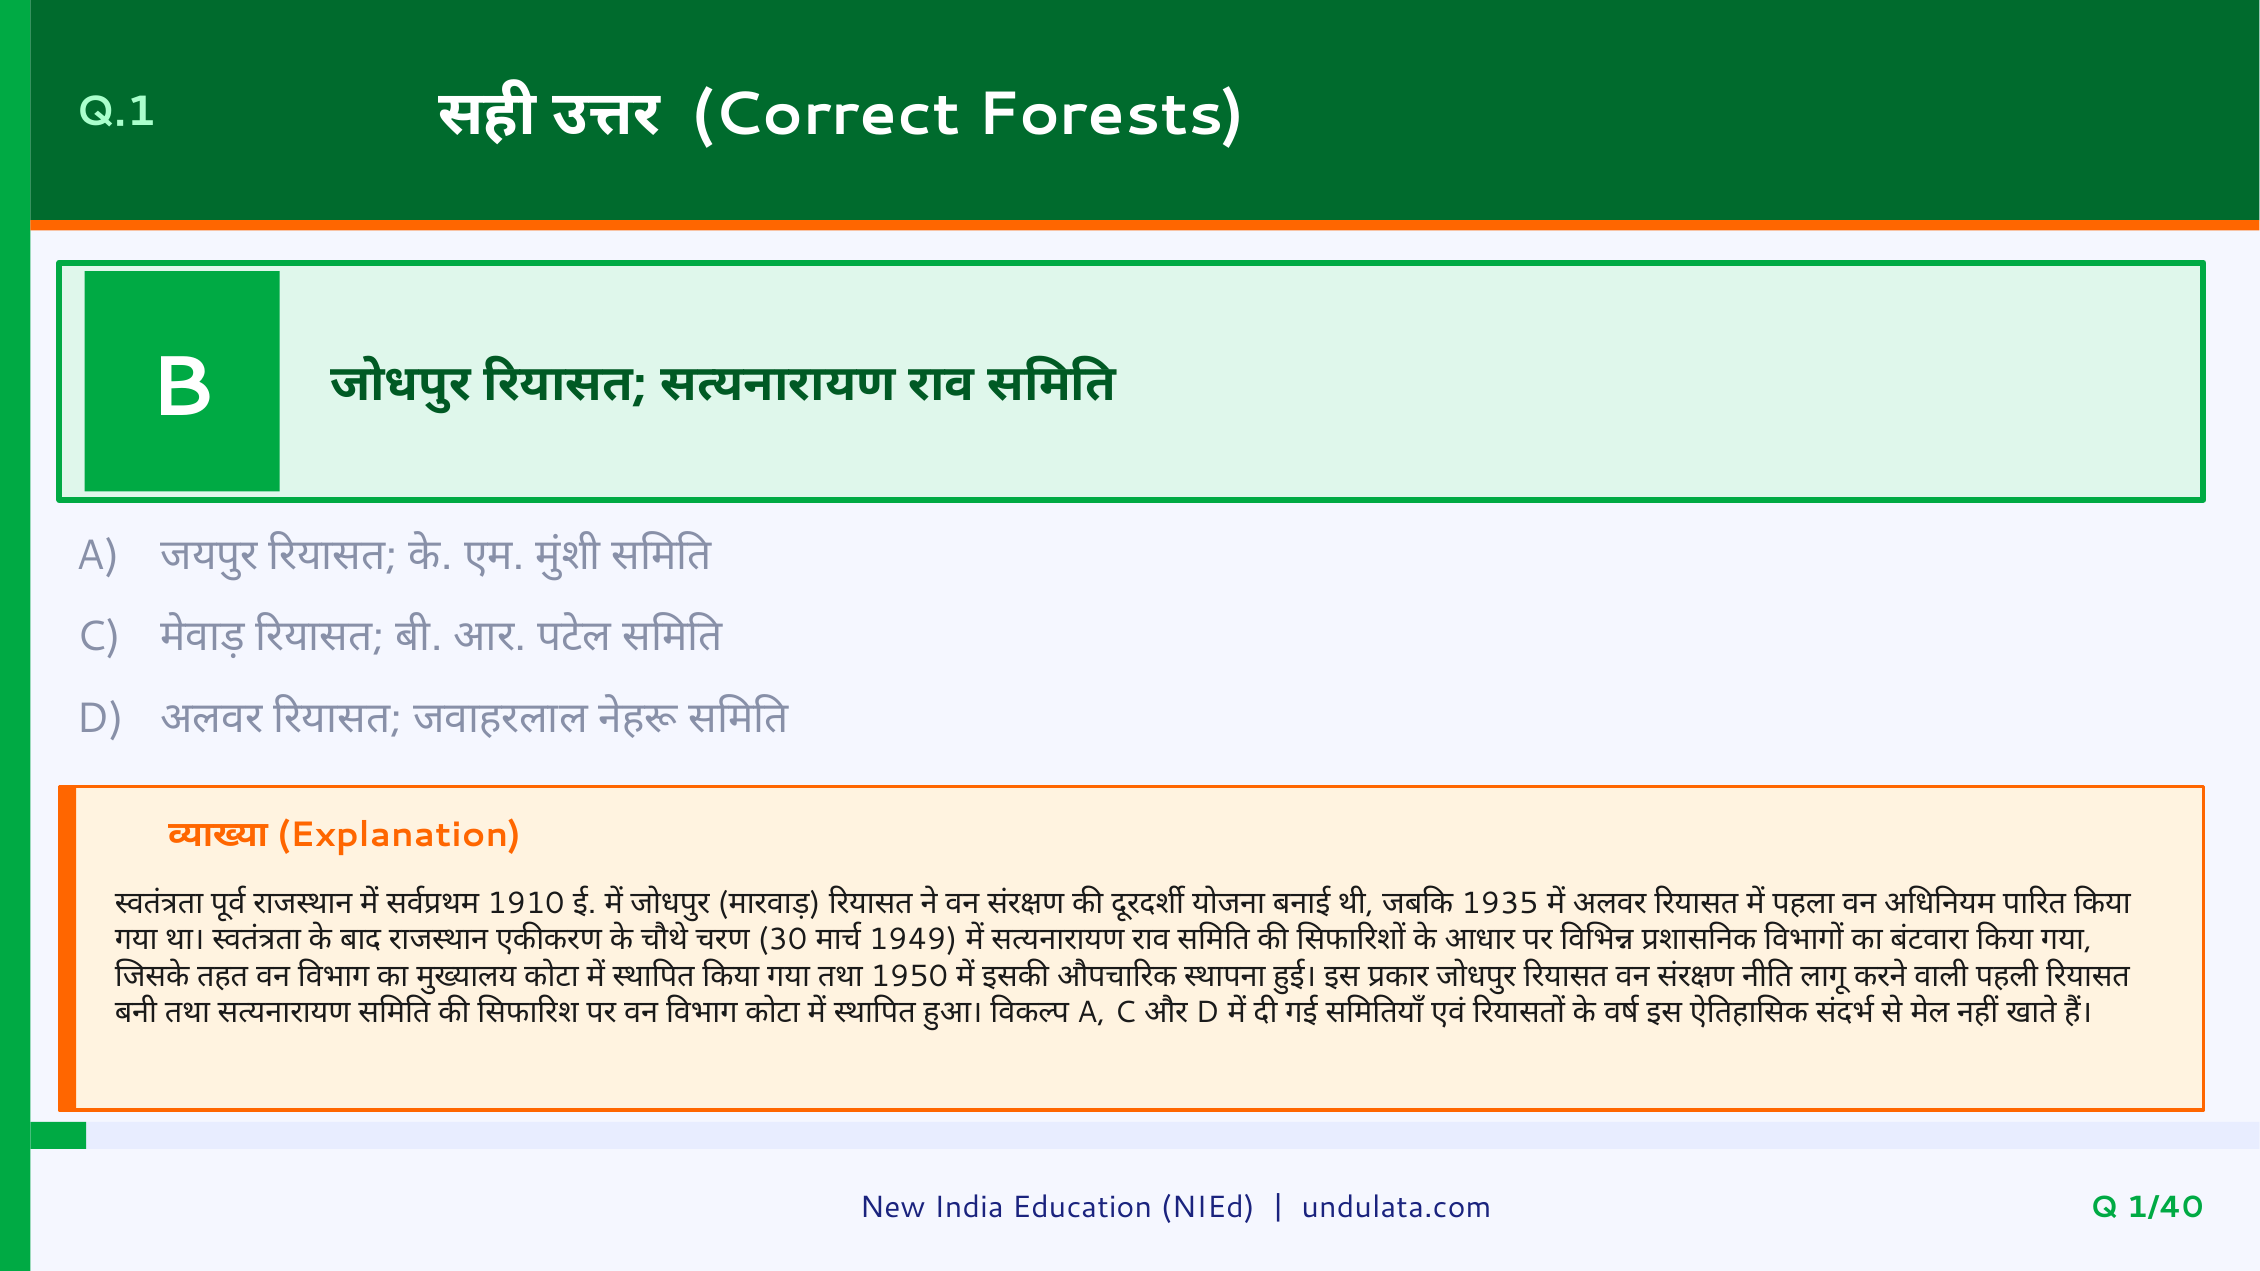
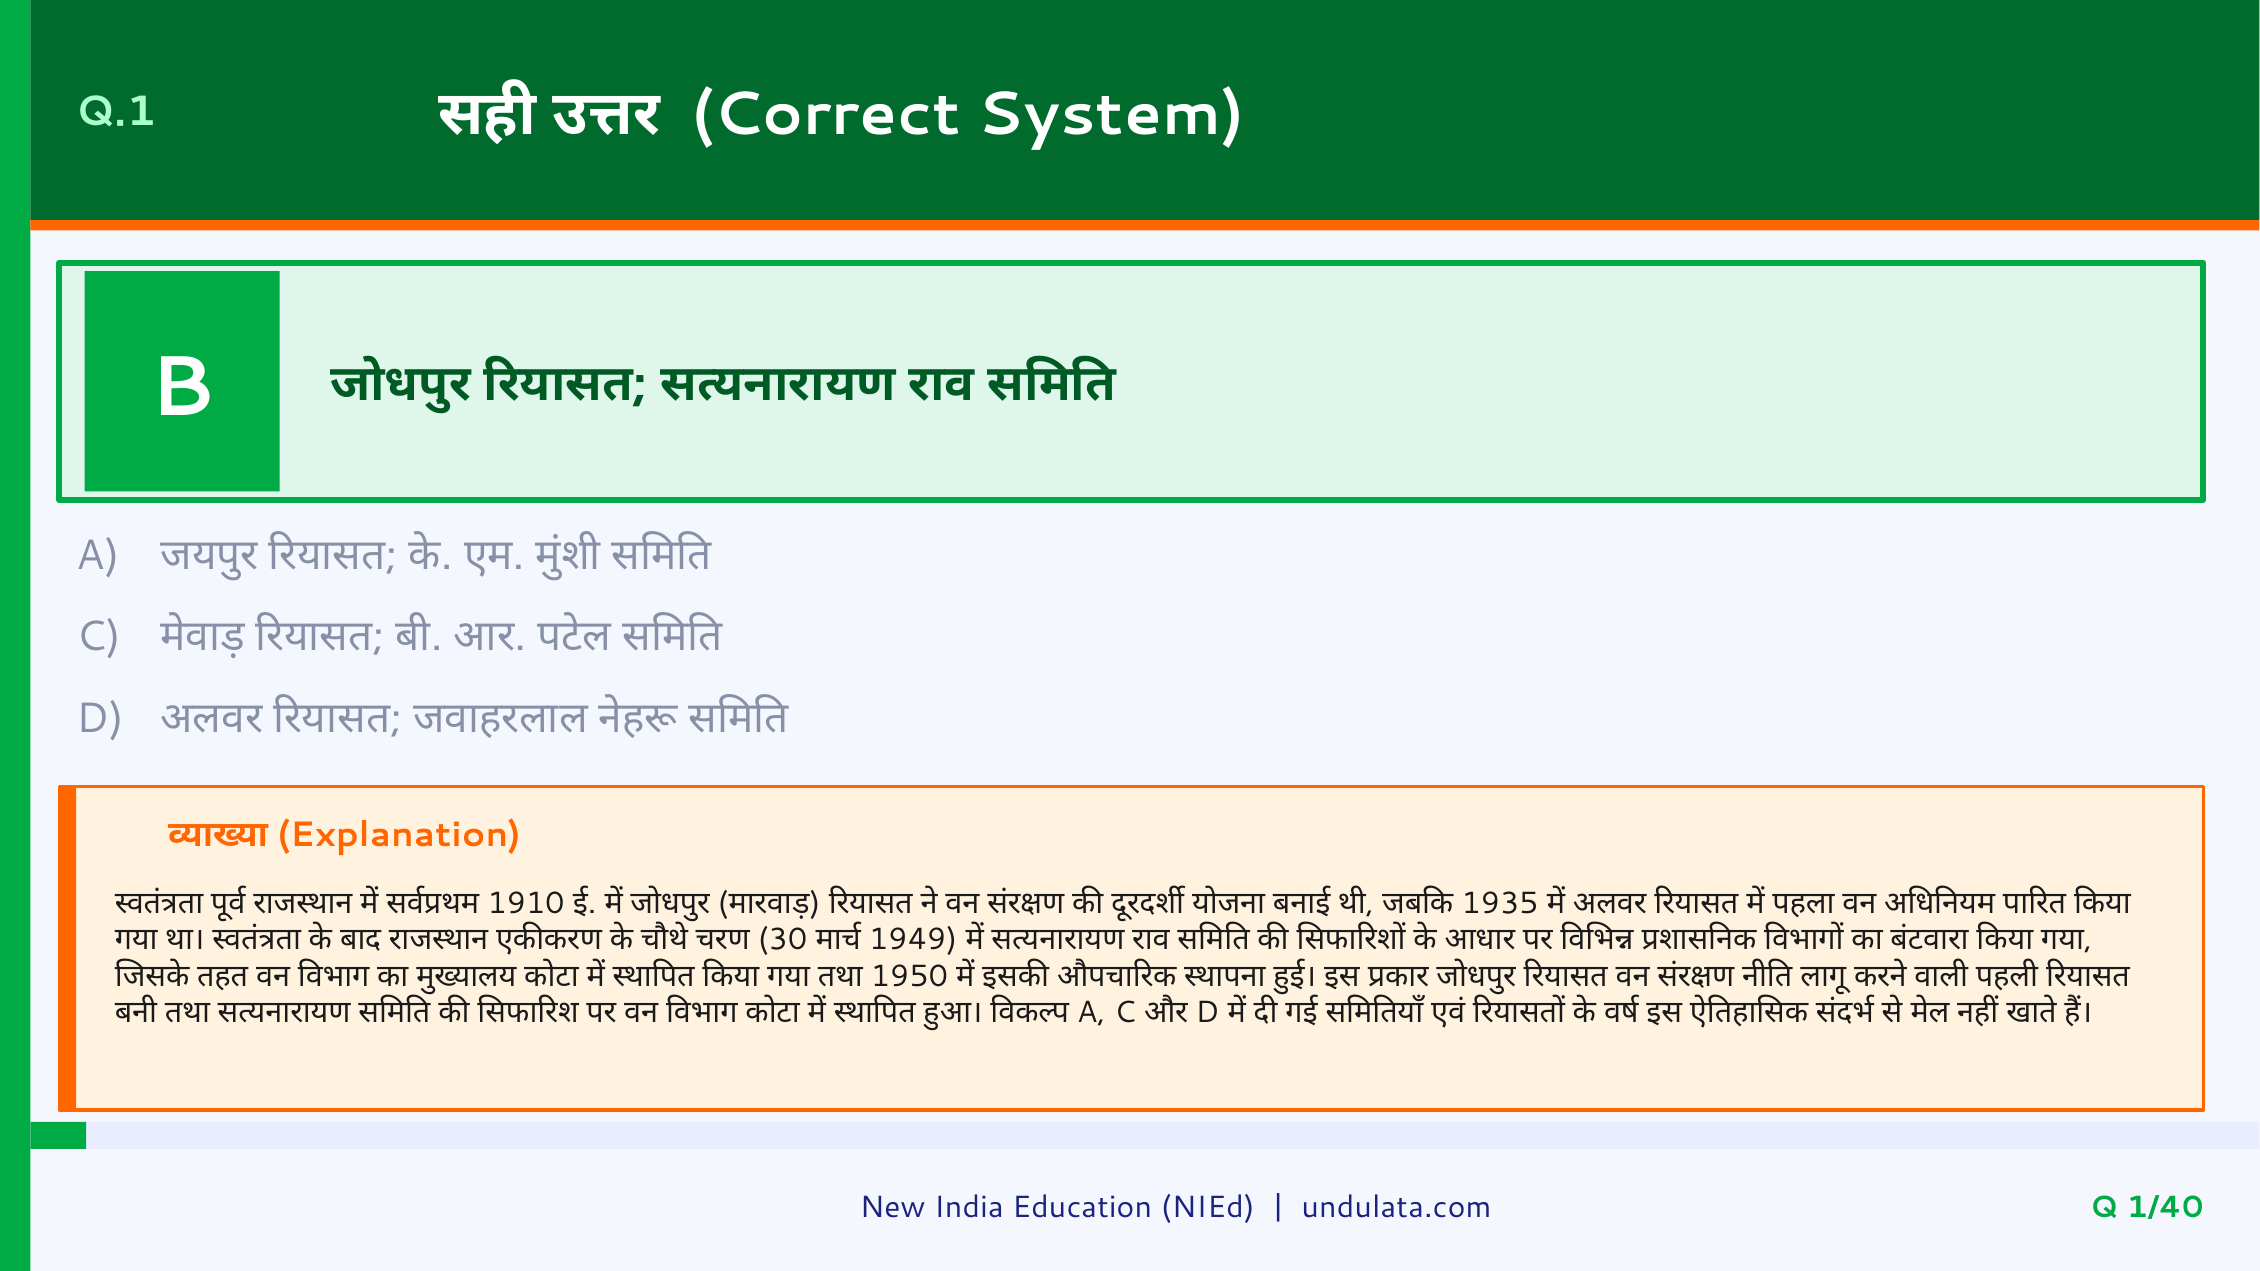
Forests: Forests -> System
